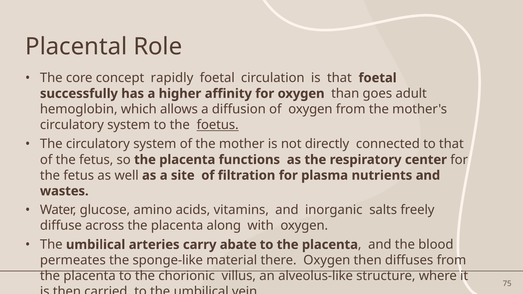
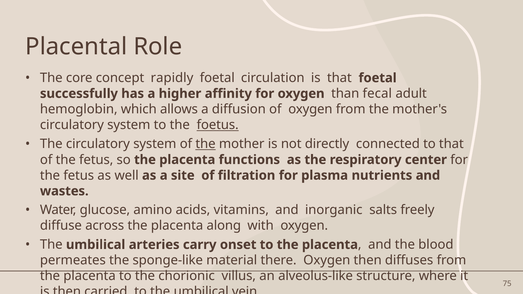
goes: goes -> fecal
the at (206, 144) underline: none -> present
abate: abate -> onset
